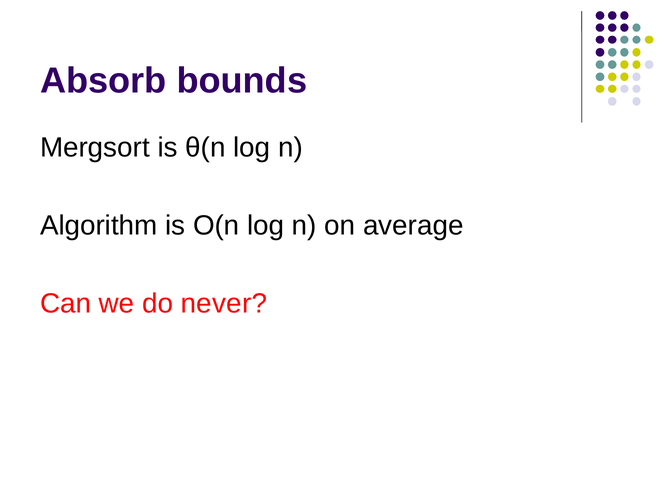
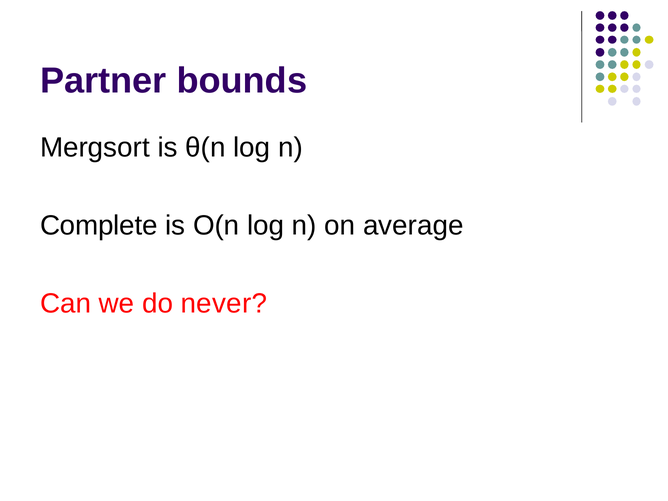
Absorb: Absorb -> Partner
Algorithm: Algorithm -> Complete
